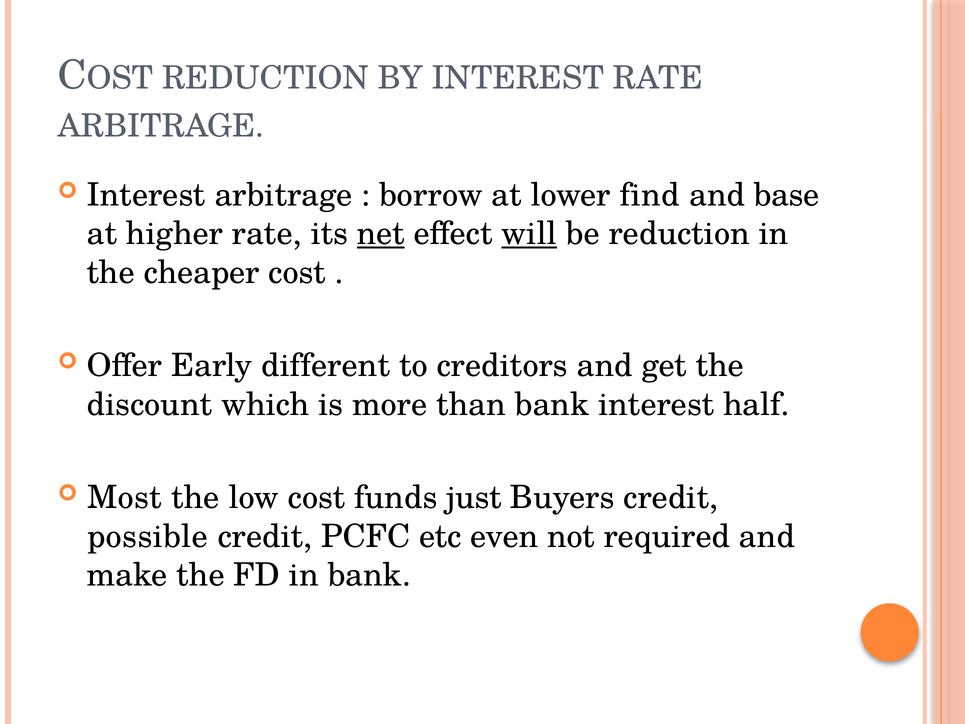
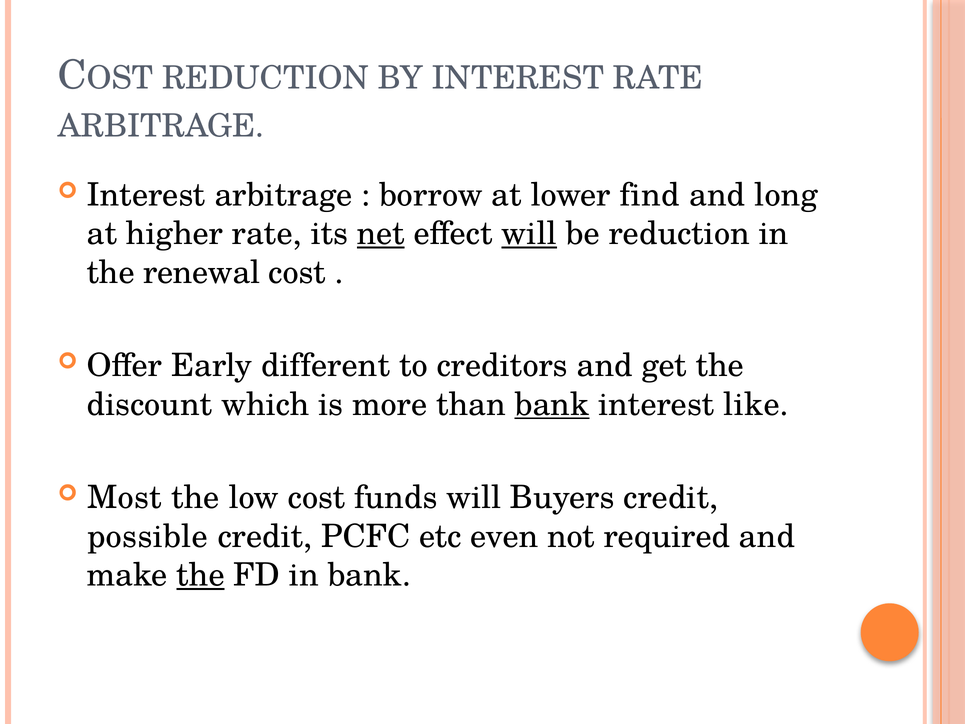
base: base -> long
cheaper: cheaper -> renewal
bank at (552, 404) underline: none -> present
half: half -> like
funds just: just -> will
the at (201, 575) underline: none -> present
